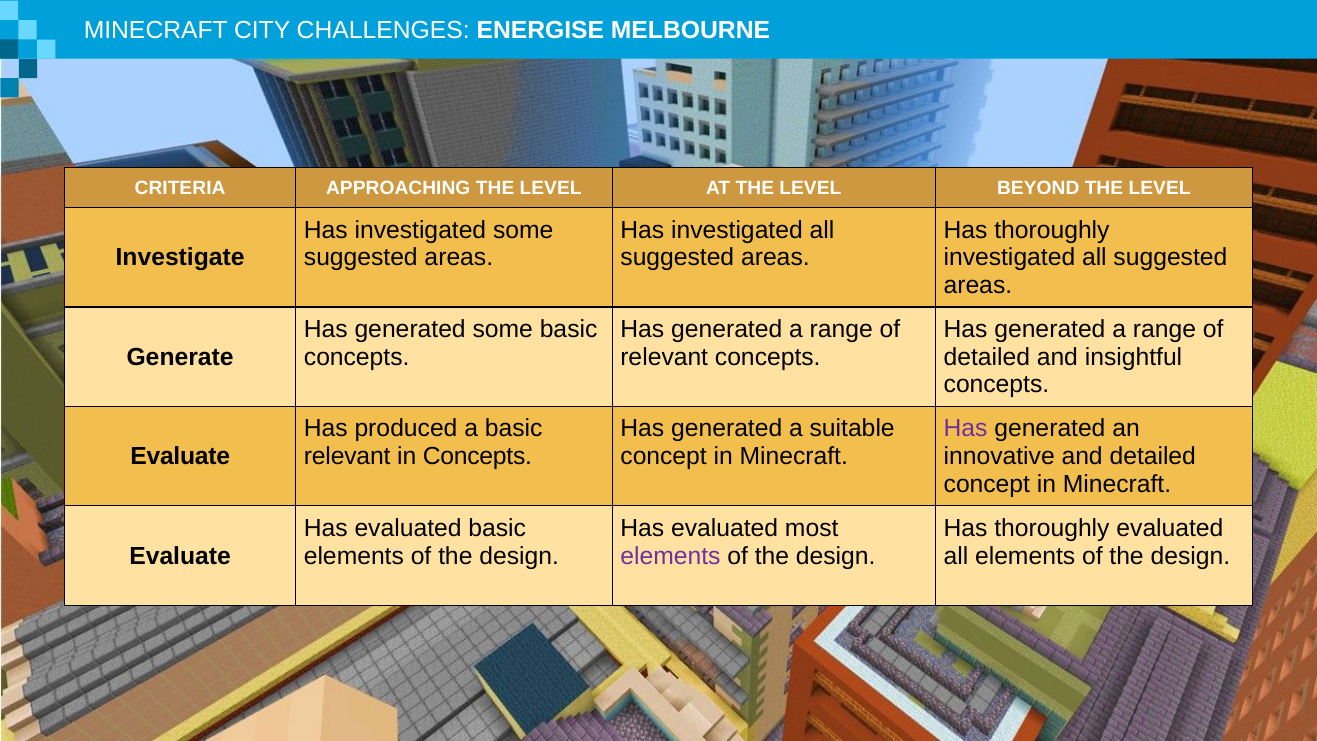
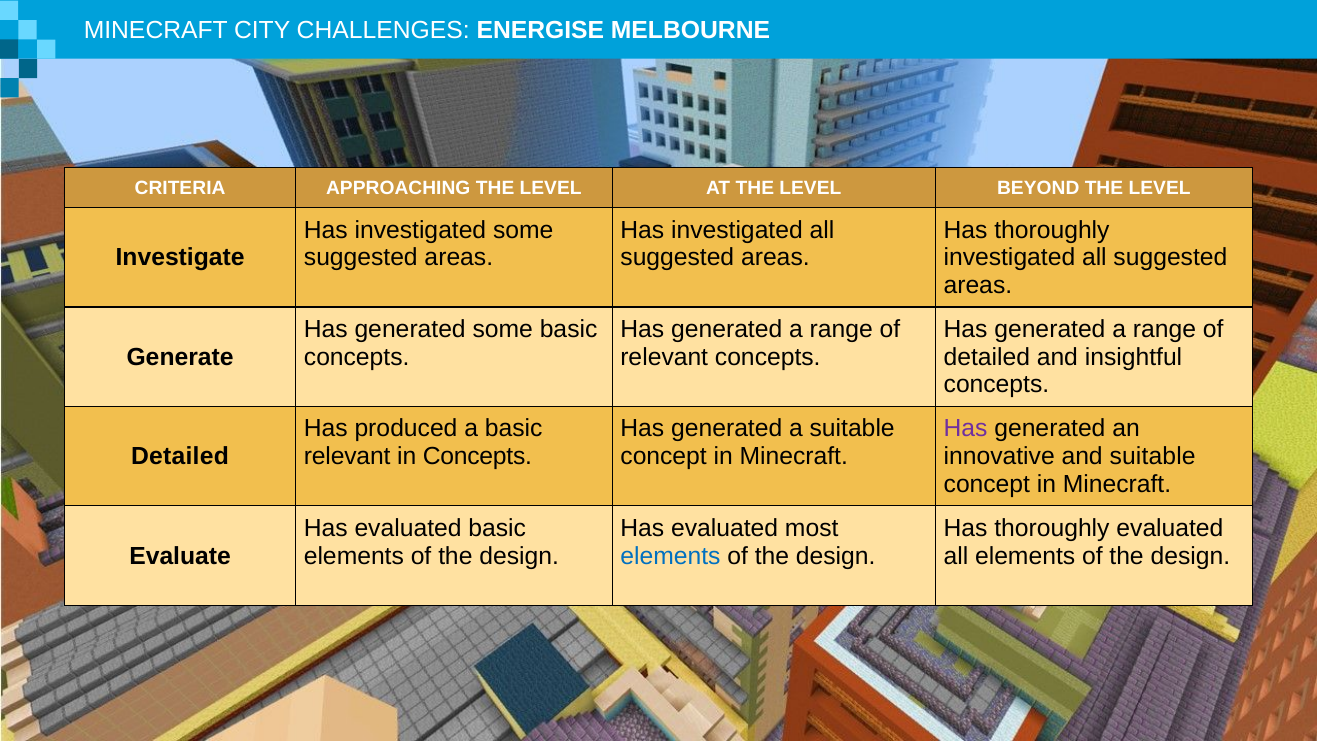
Evaluate at (180, 456): Evaluate -> Detailed
and detailed: detailed -> suitable
elements at (670, 556) colour: purple -> blue
